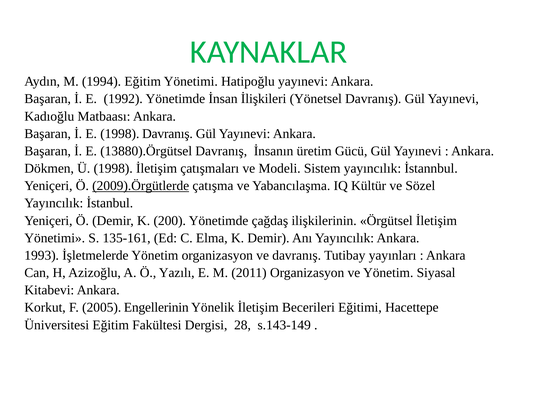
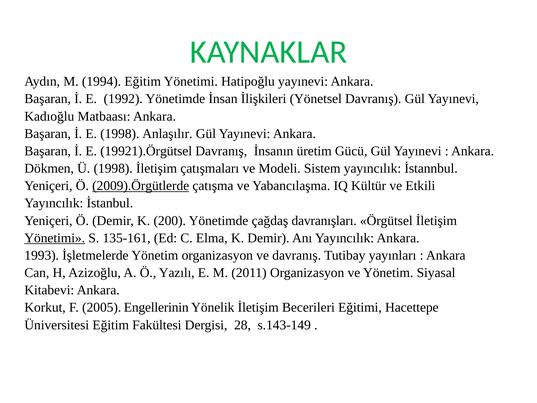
1998 Davranış: Davranış -> Anlaşılır
13880).Örgütsel: 13880).Örgütsel -> 19921).Örgütsel
Sözel: Sözel -> Etkili
ilişkilerinin: ilişkilerinin -> davranışları
Yönetimi at (55, 238) underline: none -> present
